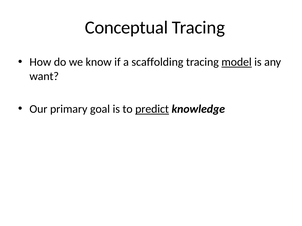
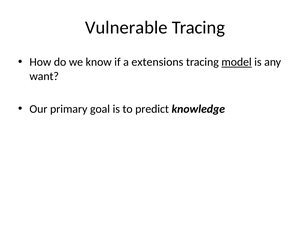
Conceptual: Conceptual -> Vulnerable
scaffolding: scaffolding -> extensions
predict underline: present -> none
